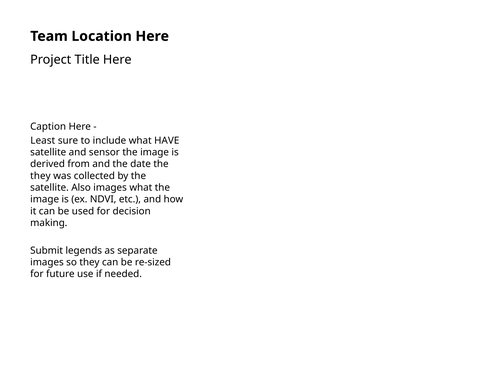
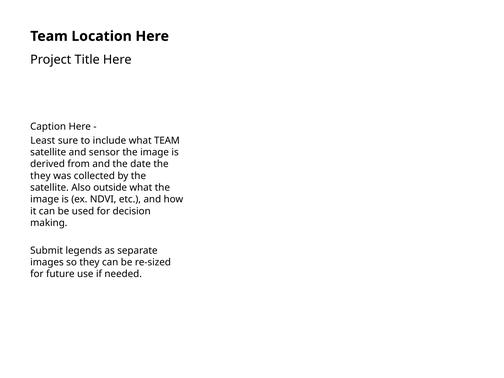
what HAVE: HAVE -> TEAM
Also images: images -> outside
